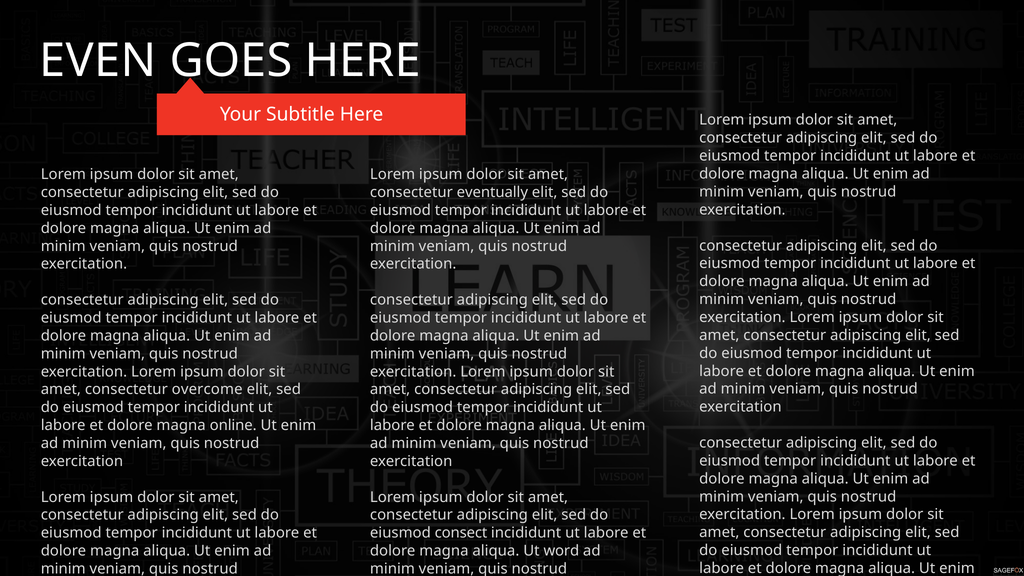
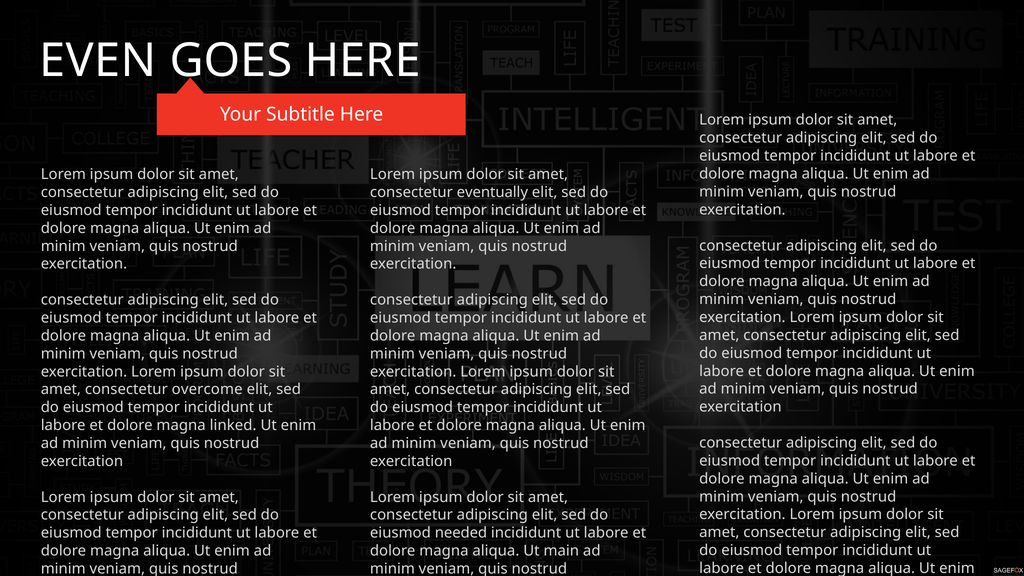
online: online -> linked
consect: consect -> needed
word: word -> main
